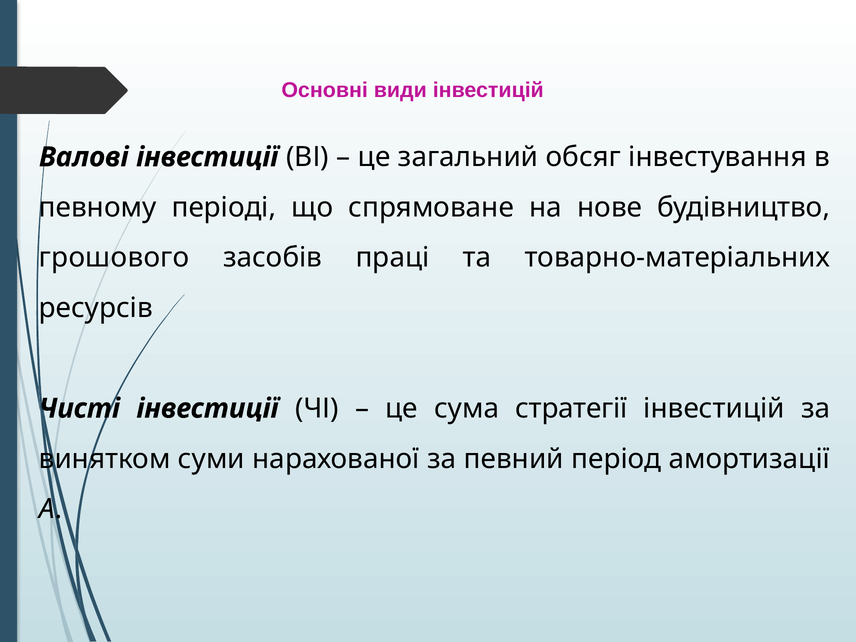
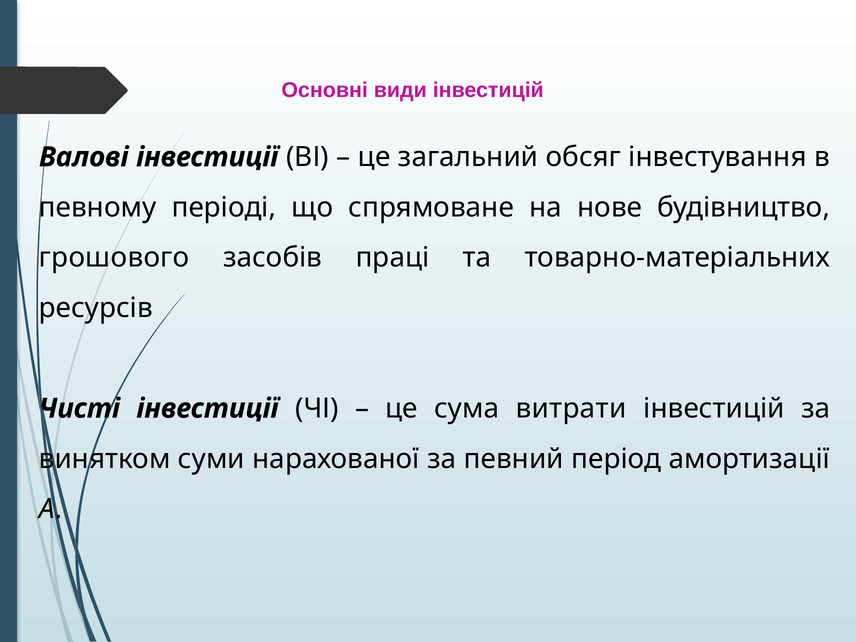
стратегії: стратегії -> витрати
